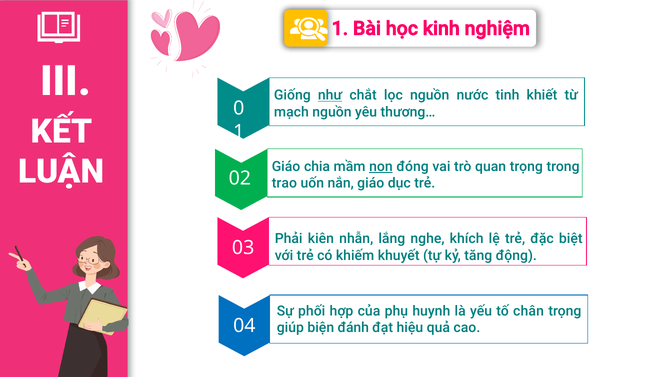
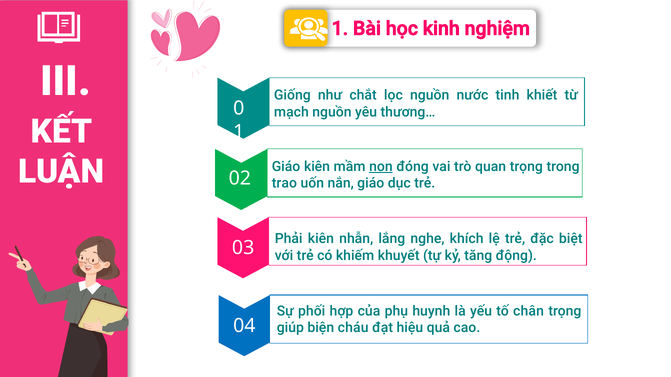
như underline: present -> none
Giáo chia: chia -> kiên
đánh: đánh -> cháu
